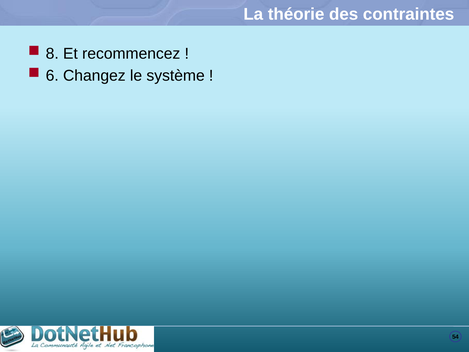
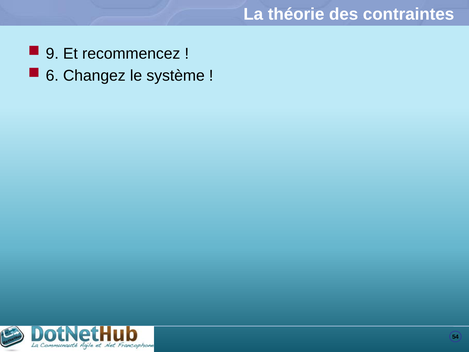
8: 8 -> 9
